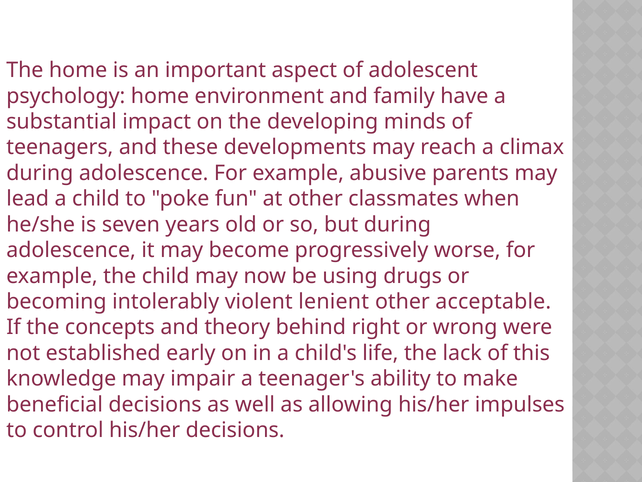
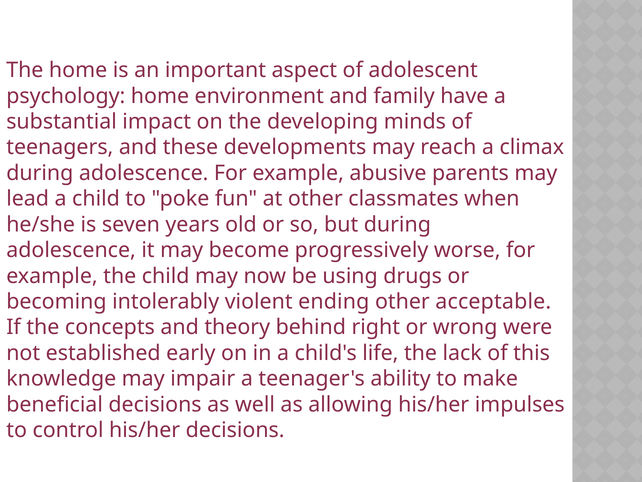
lenient: lenient -> ending
